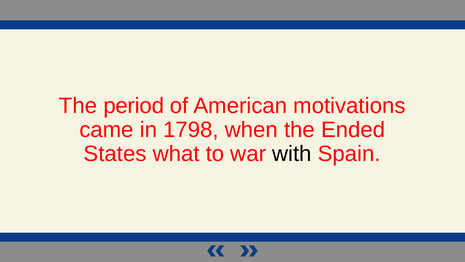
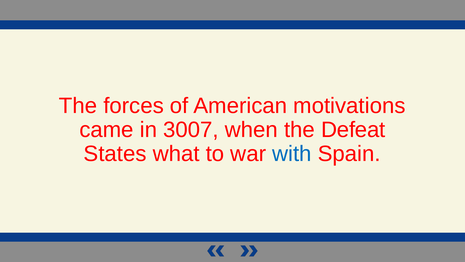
period: period -> forces
1798: 1798 -> 3007
Ended: Ended -> Defeat
with colour: black -> blue
